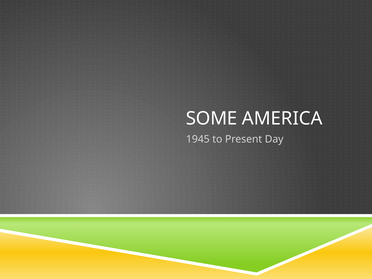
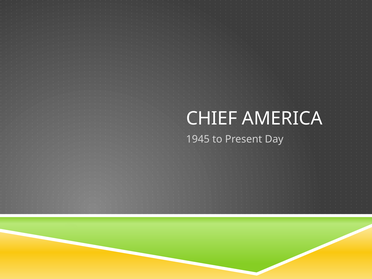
SOME: SOME -> CHIEF
